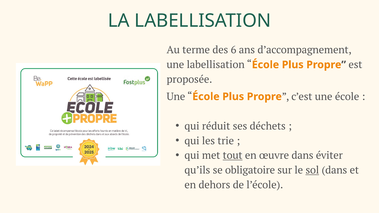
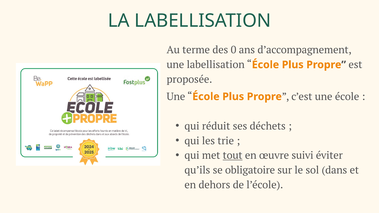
6: 6 -> 0
œuvre dans: dans -> suivi
sol underline: present -> none
